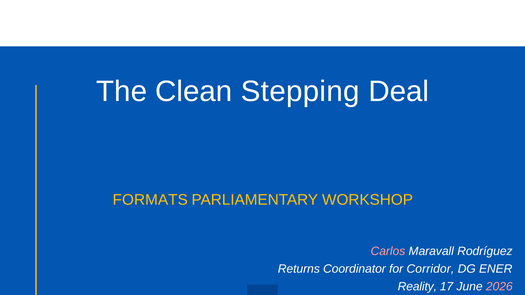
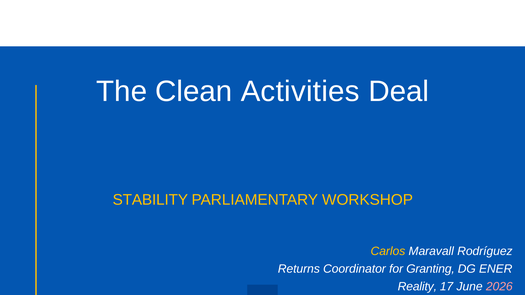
Stepping: Stepping -> Activities
FORMATS: FORMATS -> STABILITY
Carlos colour: pink -> yellow
Corridor: Corridor -> Granting
